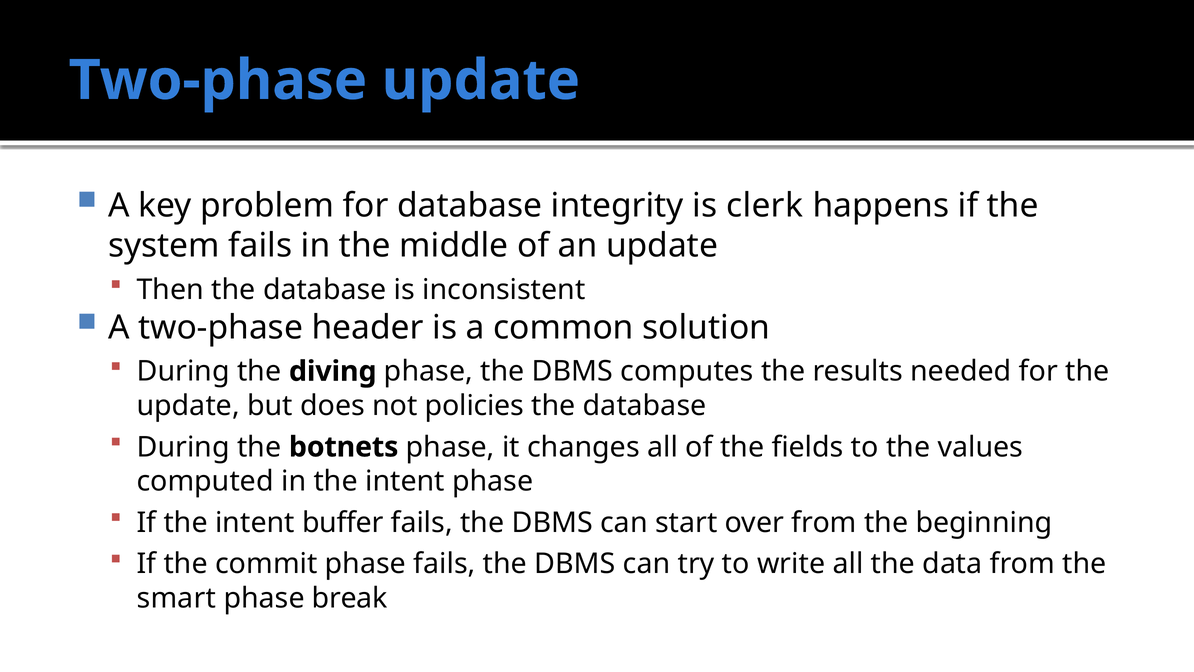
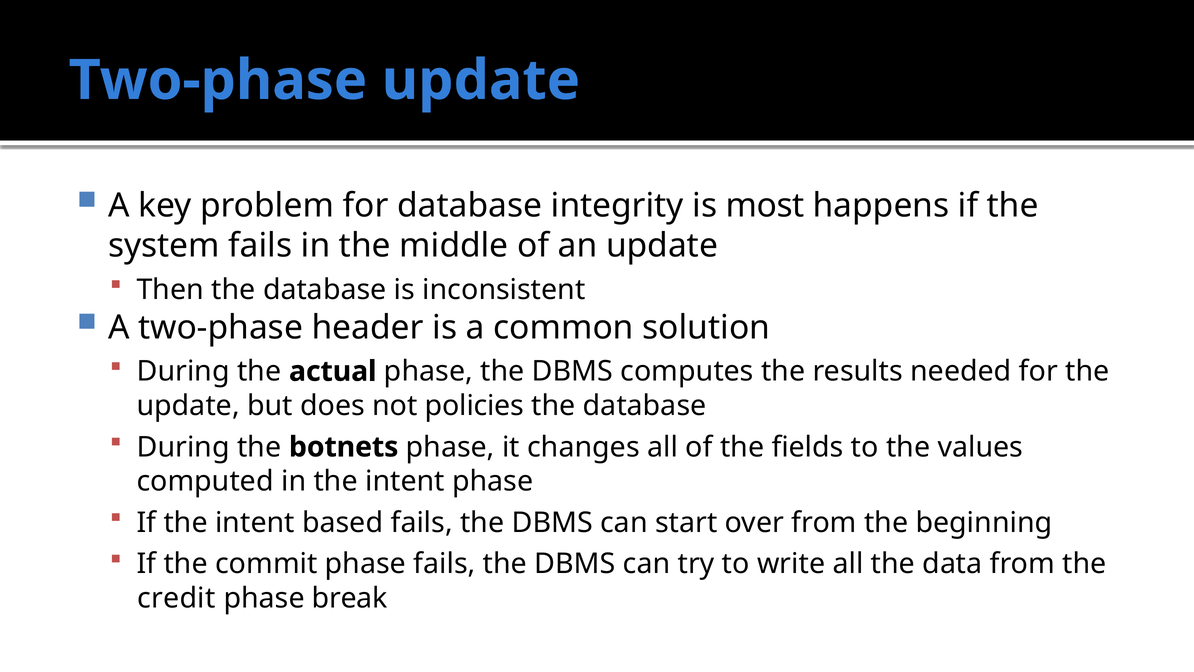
clerk: clerk -> most
diving: diving -> actual
buffer: buffer -> based
smart: smart -> credit
